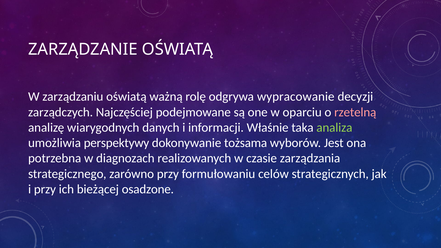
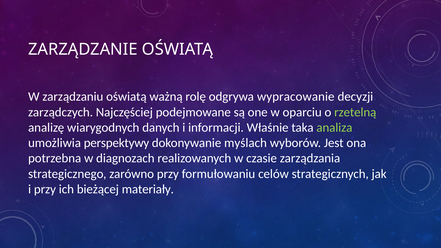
rzetelną colour: pink -> light green
tożsama: tożsama -> myślach
osadzone: osadzone -> materiały
